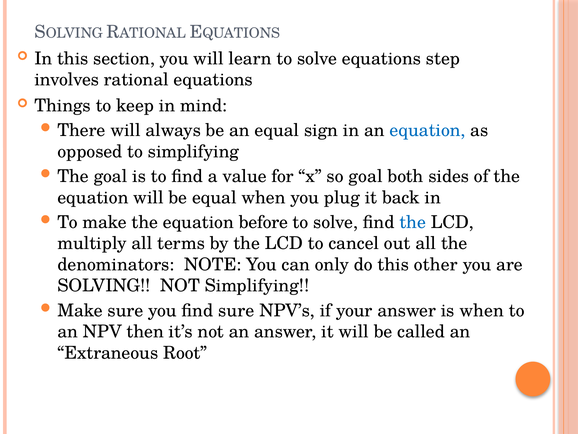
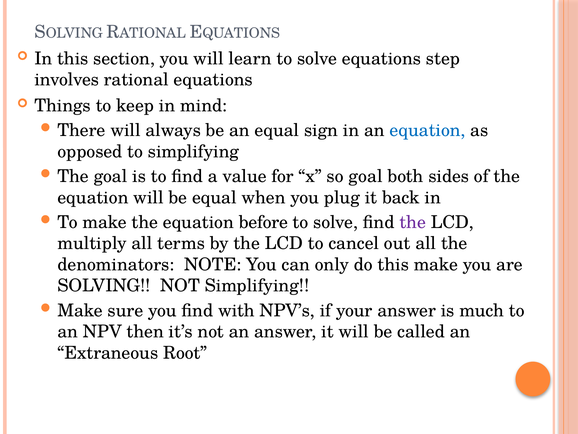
the at (413, 222) colour: blue -> purple
this other: other -> make
find sure: sure -> with
is when: when -> much
